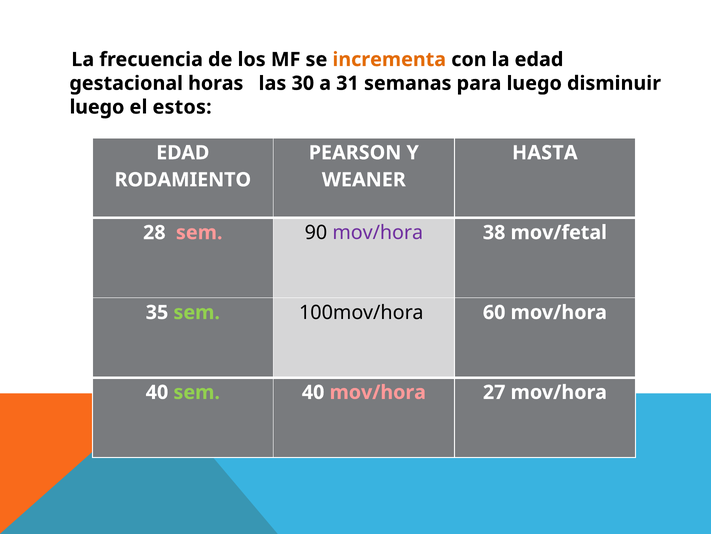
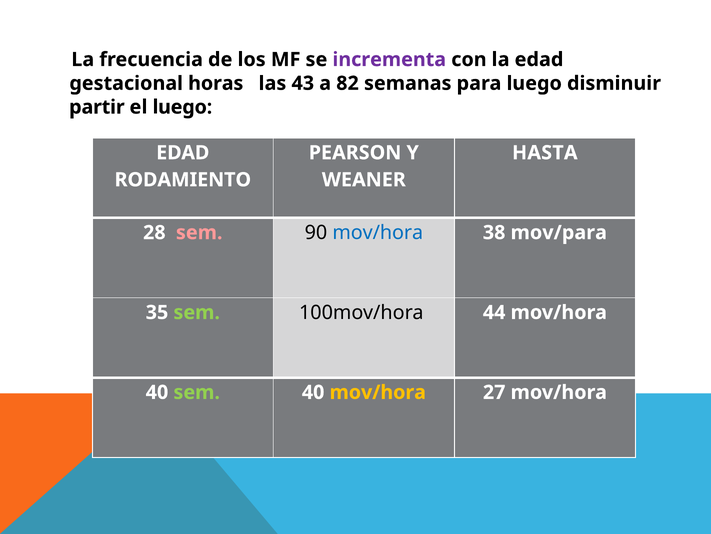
incrementa colour: orange -> purple
30: 30 -> 43
31: 31 -> 82
luego at (97, 107): luego -> partir
el estos: estos -> luego
mov/hora at (378, 232) colour: purple -> blue
mov/fetal: mov/fetal -> mov/para
60: 60 -> 44
mov/hora at (378, 392) colour: pink -> yellow
